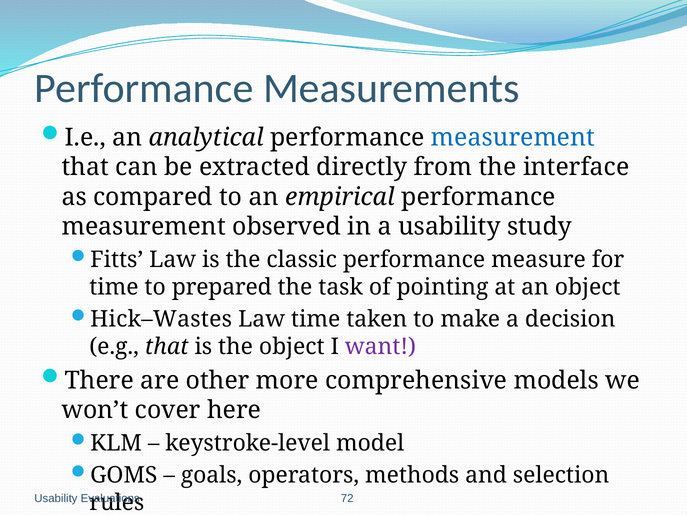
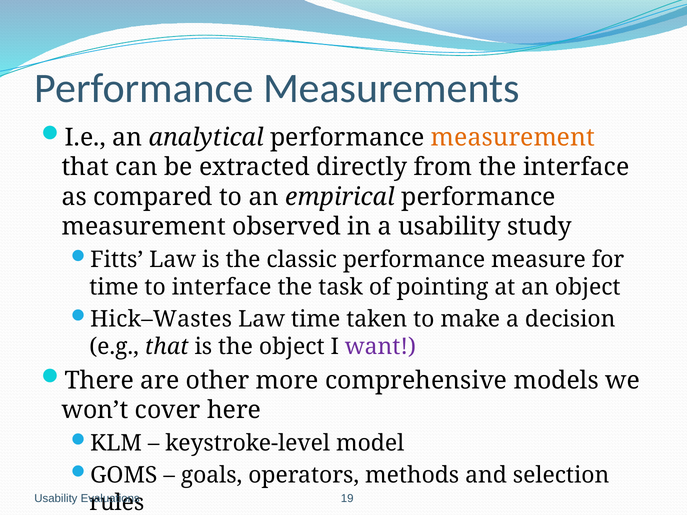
measurement at (513, 137) colour: blue -> orange
to prepared: prepared -> interface
72: 72 -> 19
